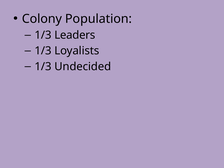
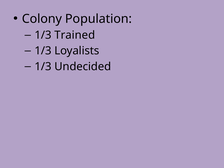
Leaders: Leaders -> Trained
